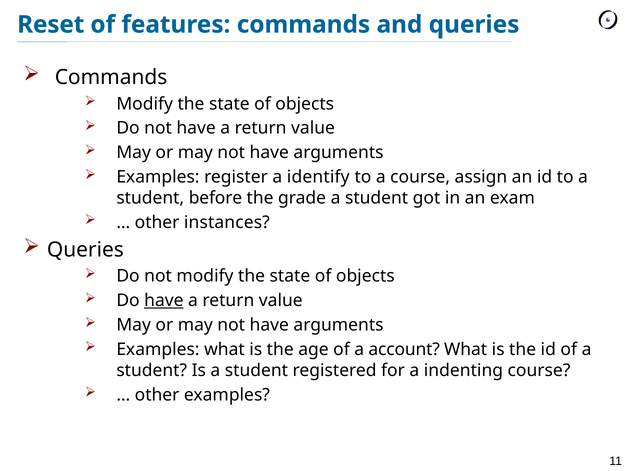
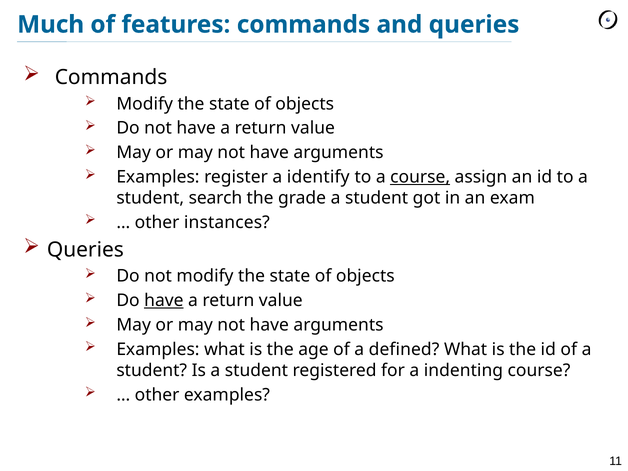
Reset: Reset -> Much
course at (420, 177) underline: none -> present
before: before -> search
account: account -> defined
